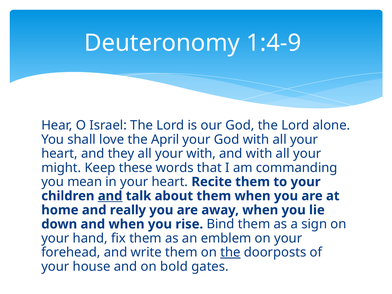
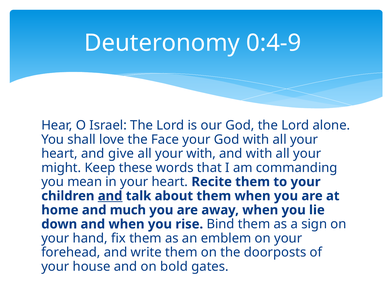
1:4-9: 1:4-9 -> 0:4-9
April: April -> Face
they: they -> give
really: really -> much
the at (230, 252) underline: present -> none
